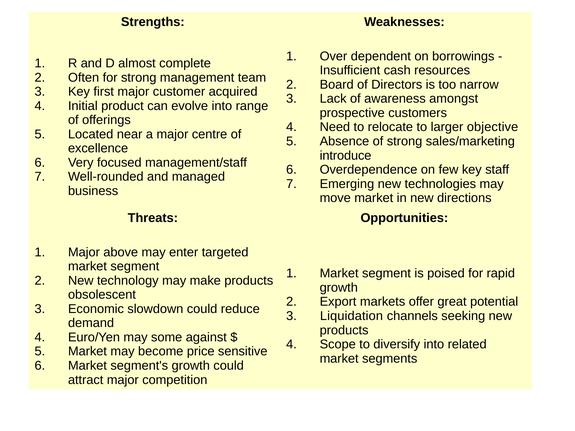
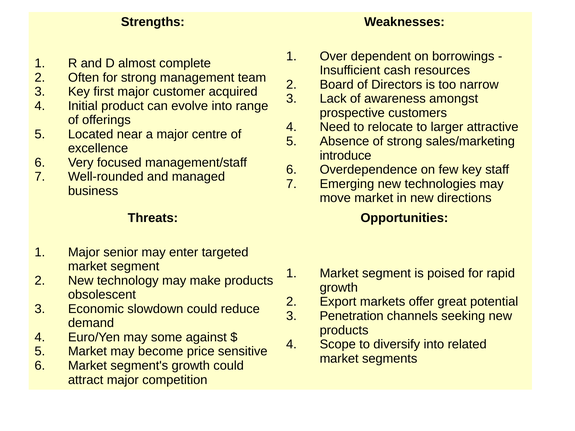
objective: objective -> attractive
above: above -> senior
Liquidation: Liquidation -> Penetration
